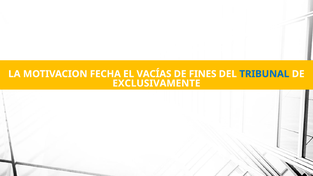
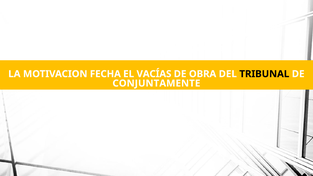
FINES: FINES -> OBRA
TRIBUNAL colour: blue -> black
EXCLUSIVAMENTE: EXCLUSIVAMENTE -> CONJUNTAMENTE
